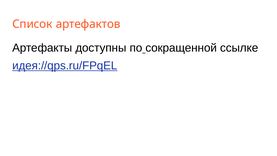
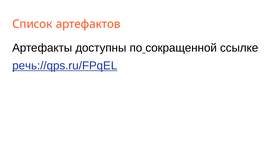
идея://qps.ru/FPqEL: идея://qps.ru/FPqEL -> речь://qps.ru/FPqEL
